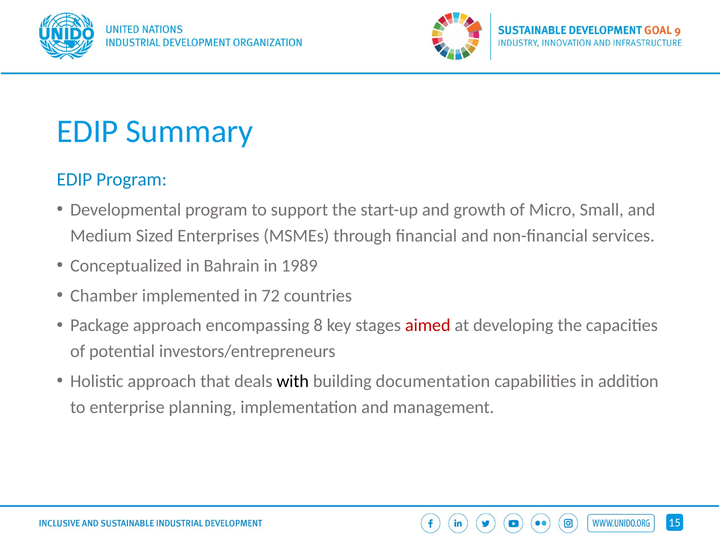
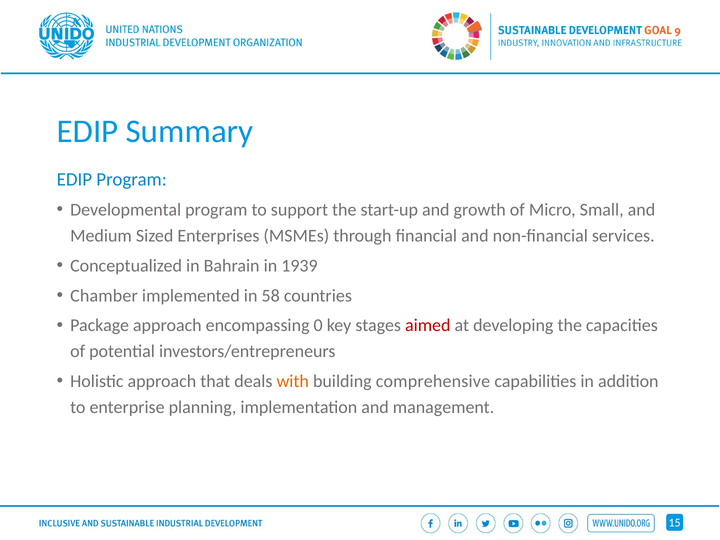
1989: 1989 -> 1939
72: 72 -> 58
8: 8 -> 0
with colour: black -> orange
documentation: documentation -> comprehensive
